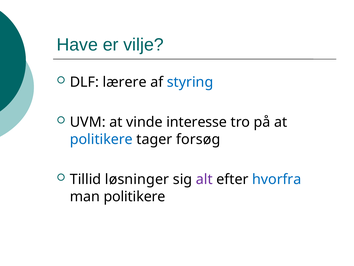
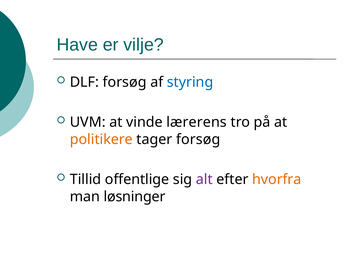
DLF lærere: lærere -> forsøg
interesse: interesse -> lærerens
politikere at (101, 139) colour: blue -> orange
løsninger: løsninger -> offentlige
hvorfra colour: blue -> orange
man politikere: politikere -> løsninger
